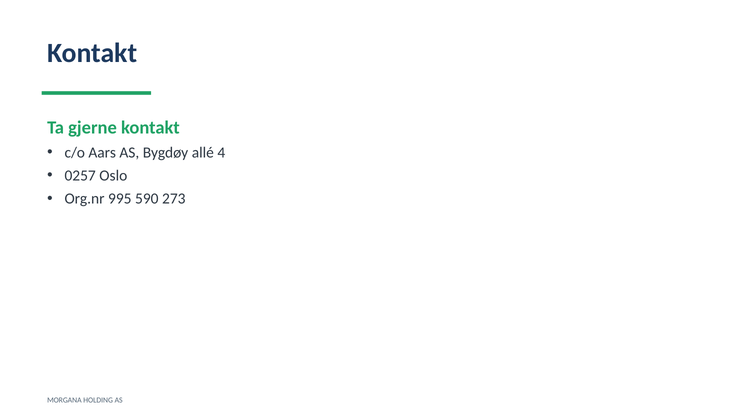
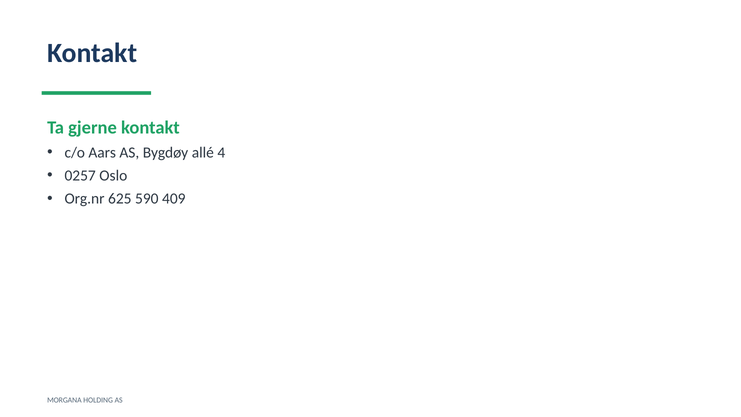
995: 995 -> 625
273: 273 -> 409
